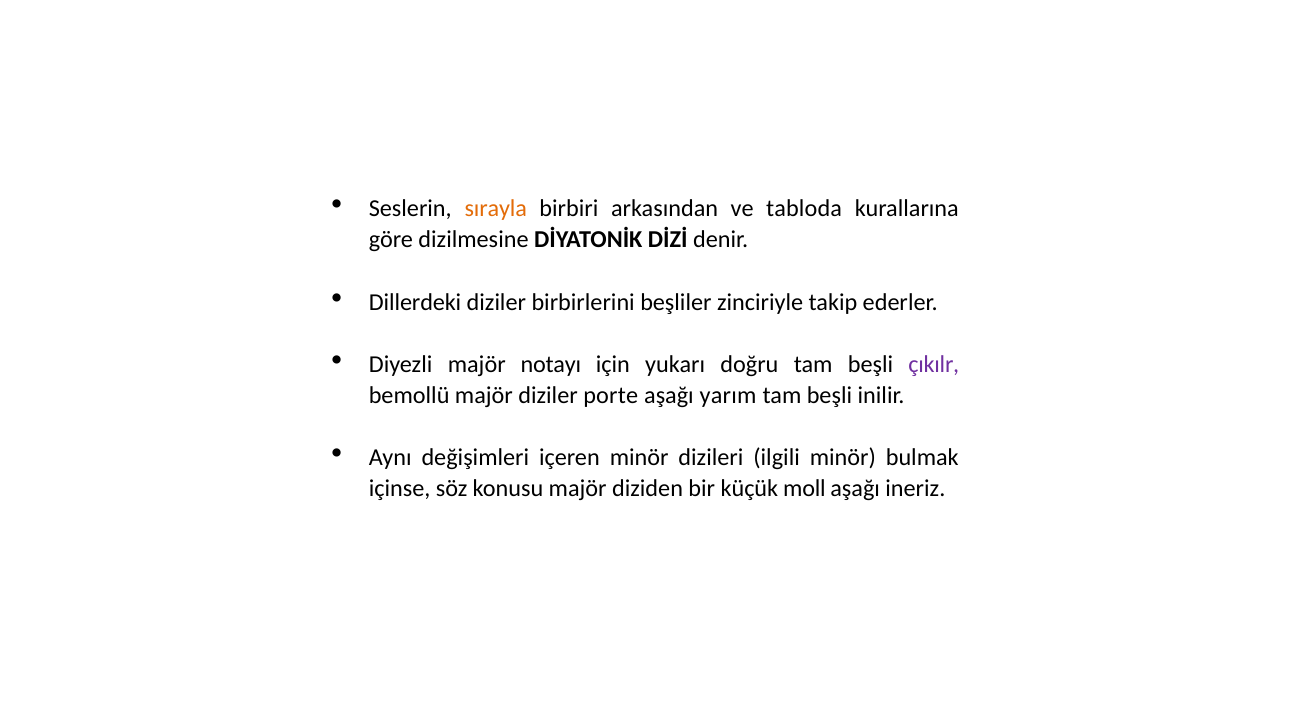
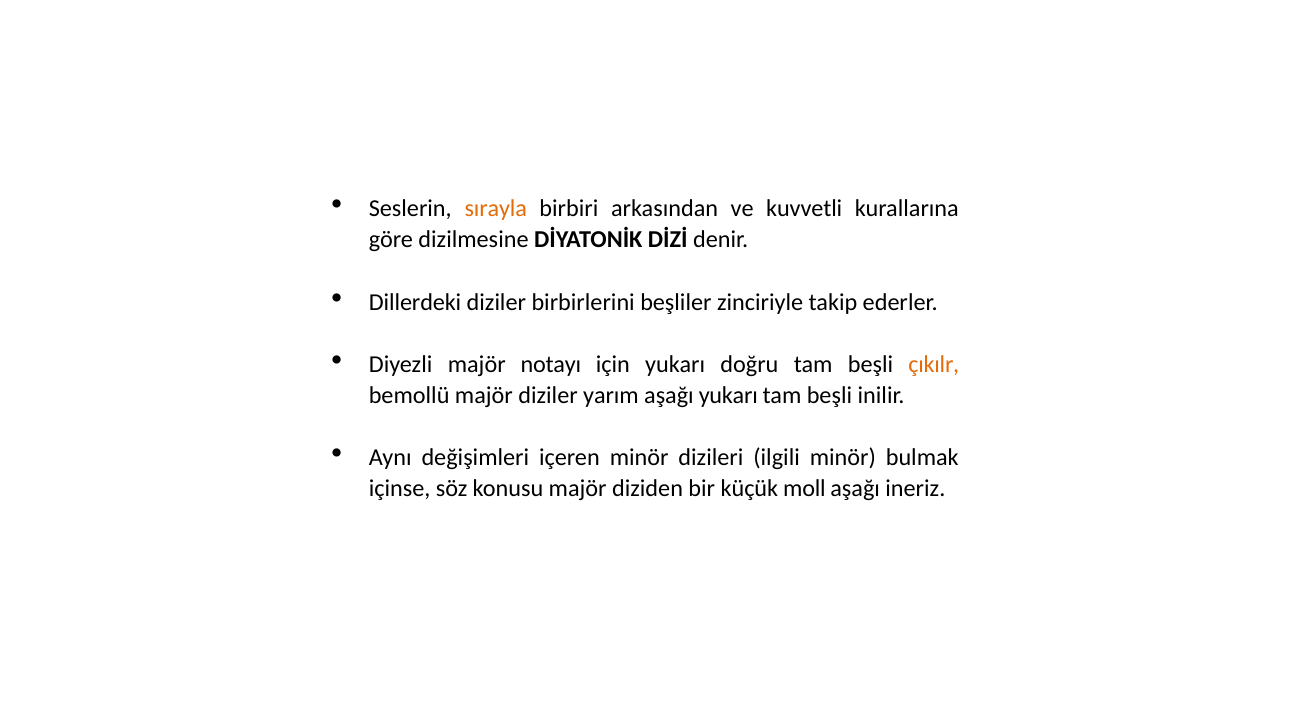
tabloda: tabloda -> kuvvetli
çıkılr colour: purple -> orange
porte: porte -> yarım
aşağı yarım: yarım -> yukarı
